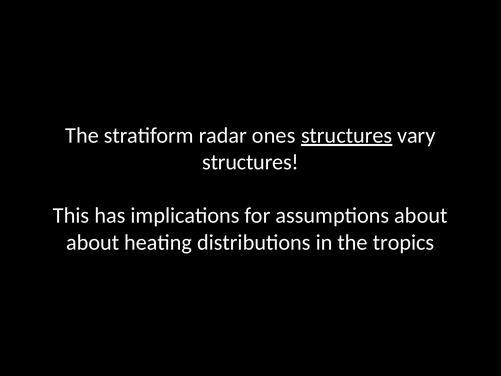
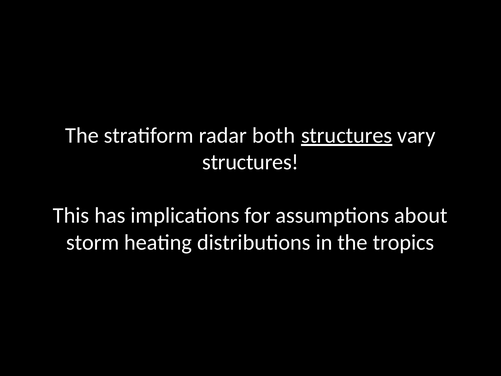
ones: ones -> both
about at (93, 242): about -> storm
